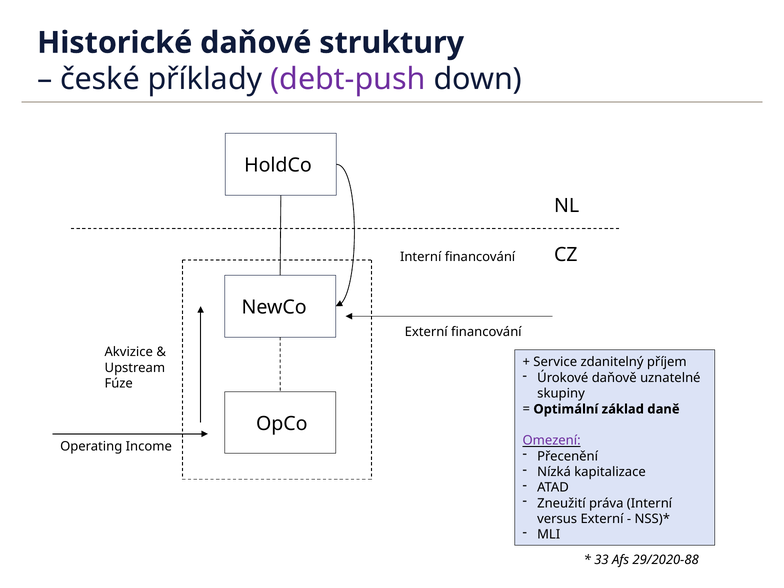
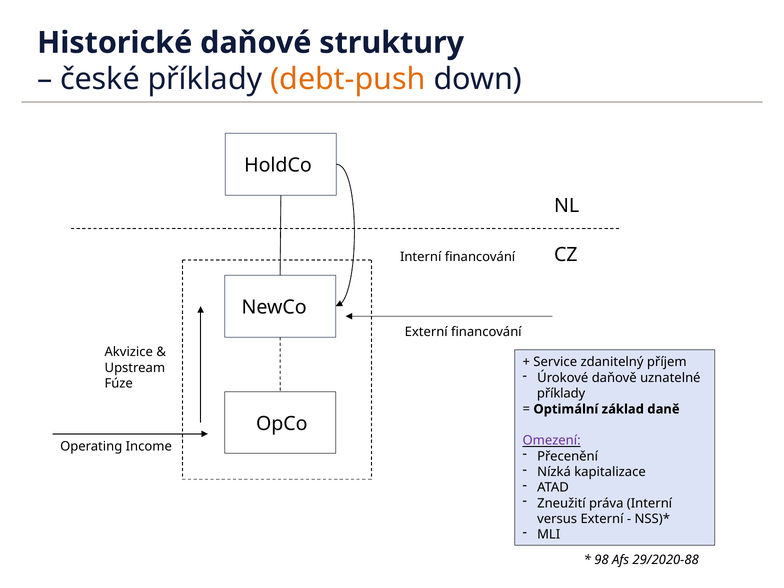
debt-push colour: purple -> orange
skupiny at (561, 393): skupiny -> příklady
33: 33 -> 98
